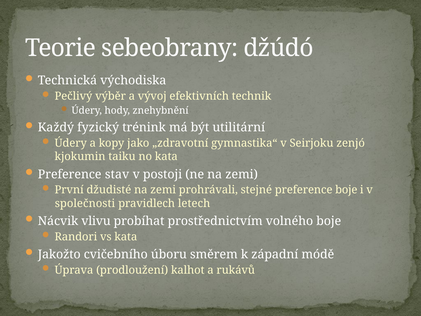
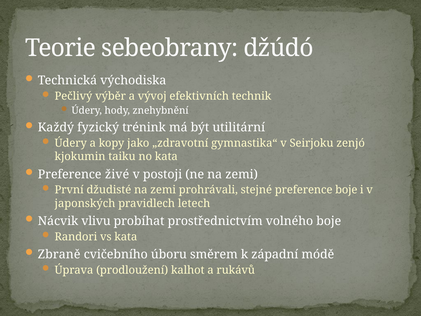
stav: stav -> živé
společnosti: společnosti -> japonských
Jakožto: Jakožto -> Zbraně
